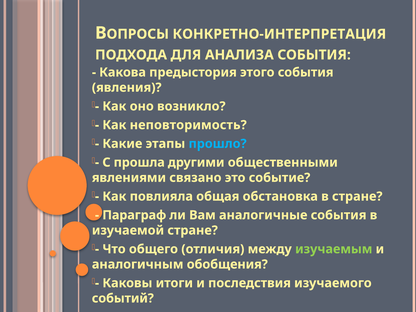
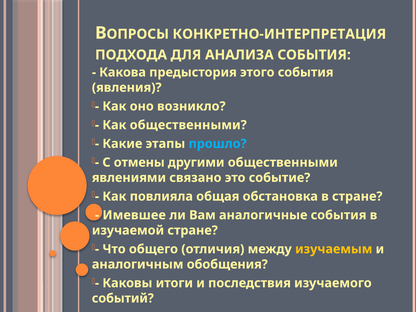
Как неповторимость: неповторимость -> общественными
прошла: прошла -> отмены
Параграф: Параграф -> Имевшее
изучаемым colour: light green -> yellow
